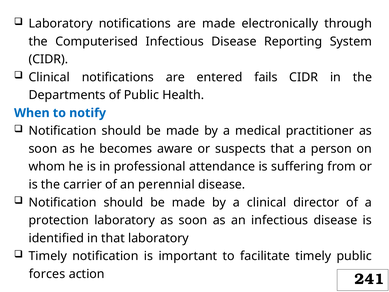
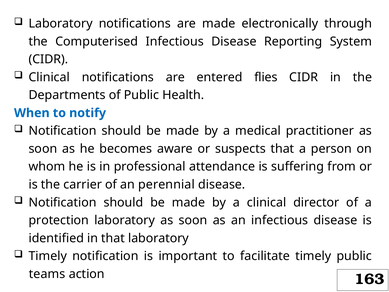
fails: fails -> flies
forces: forces -> teams
241: 241 -> 163
